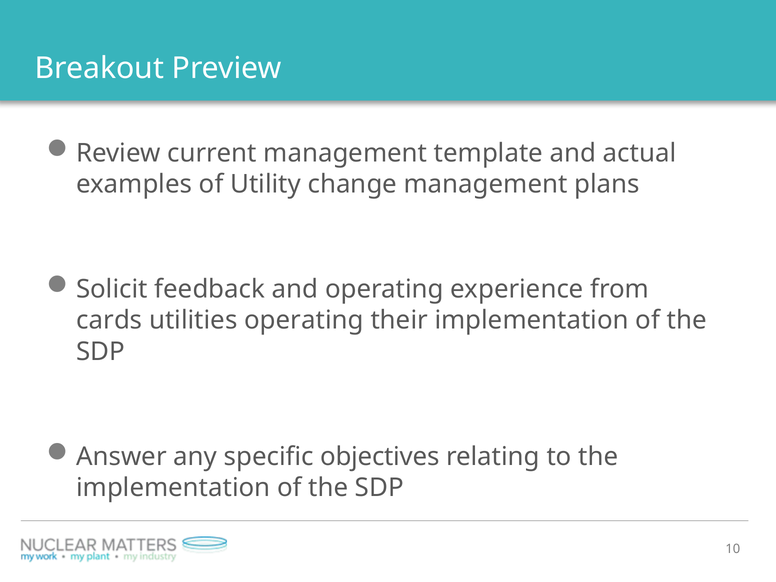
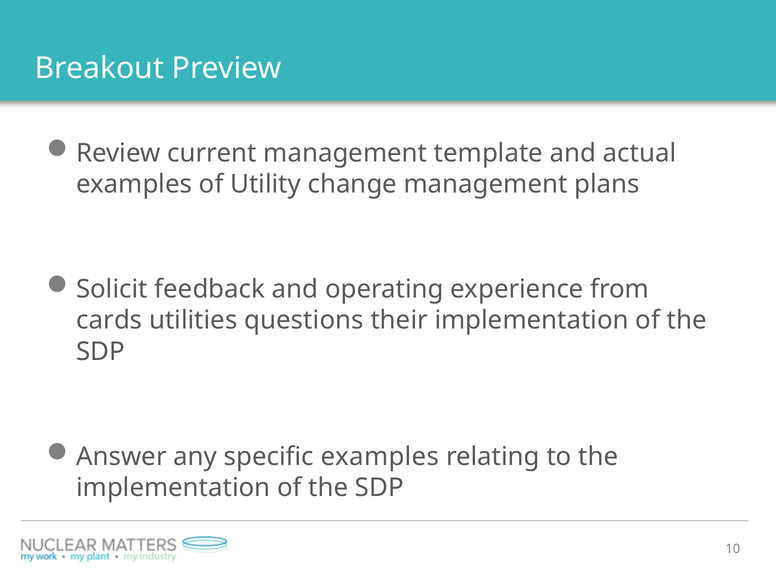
utilities operating: operating -> questions
specific objectives: objectives -> examples
